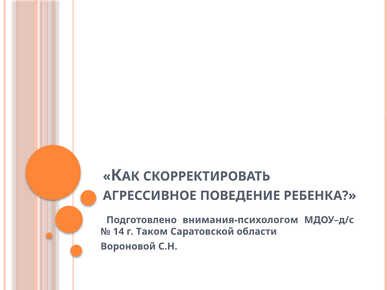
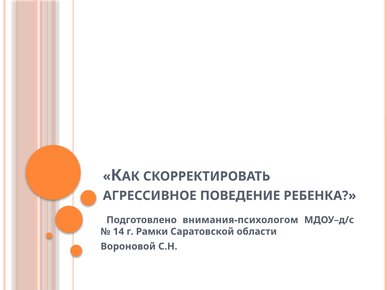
Таком: Таком -> Рамки
